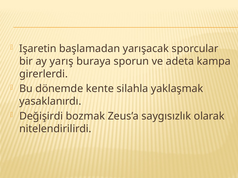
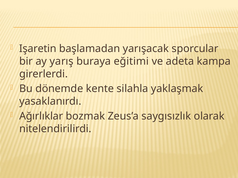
sporun: sporun -> eğitimi
Değişirdi: Değişirdi -> Ağırlıklar
